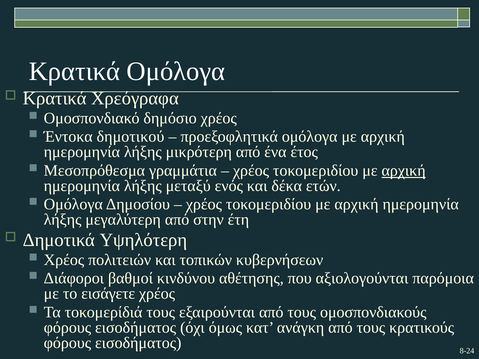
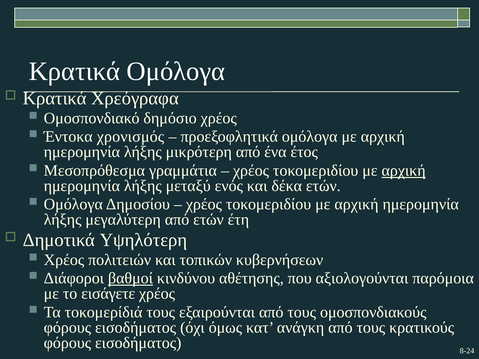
δημοτικού: δημοτικού -> χρονισμός
από στην: στην -> ετών
βαθμοί underline: none -> present
